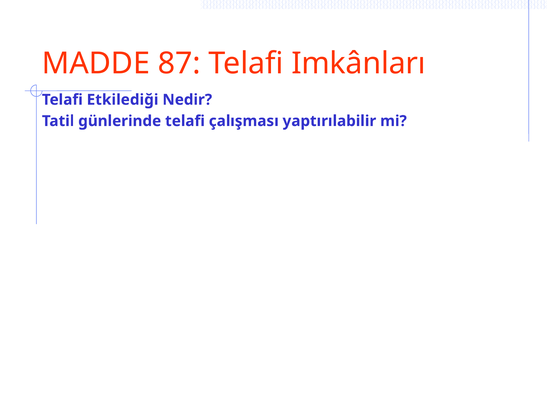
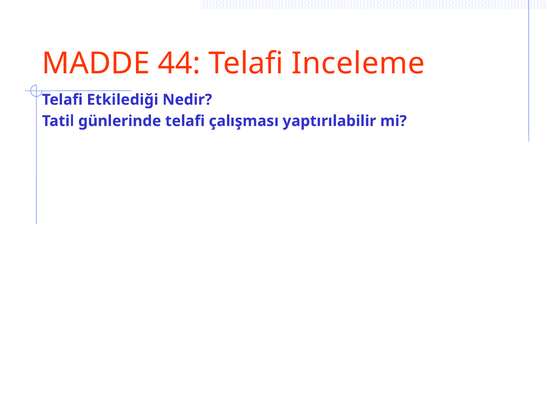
87: 87 -> 44
Imkânları: Imkânları -> Inceleme
